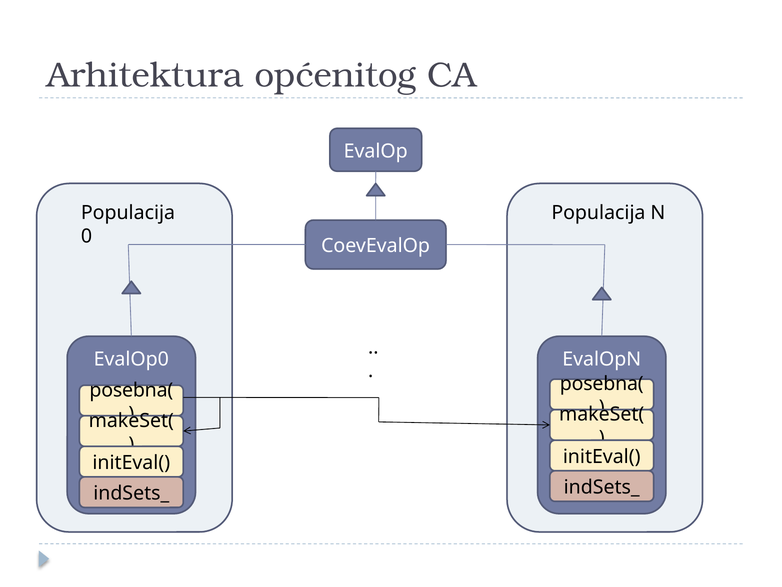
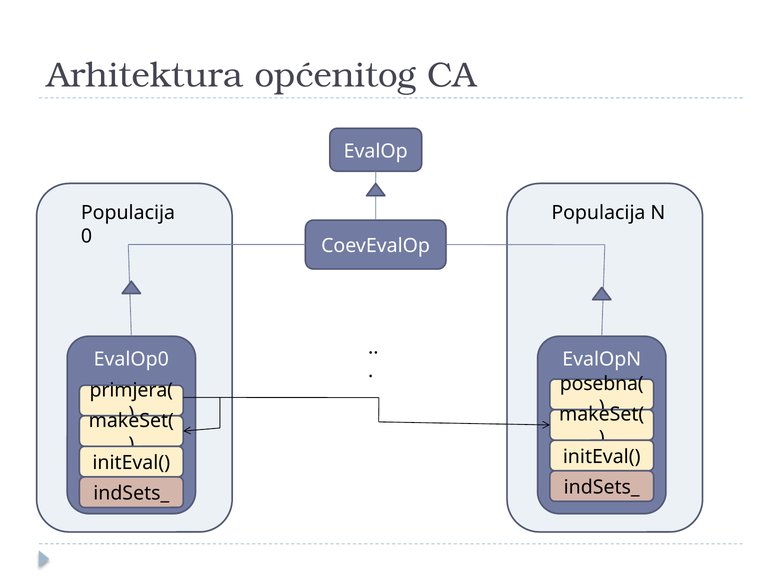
posebna( at (131, 390): posebna( -> primjera(
